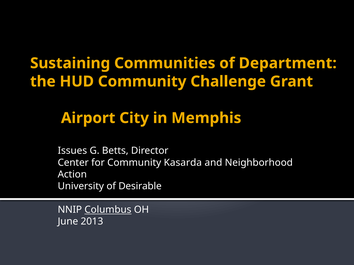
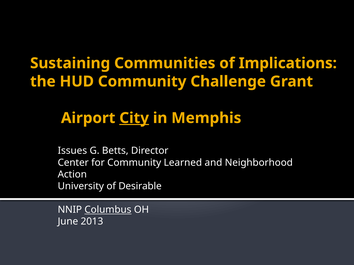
Department: Department -> Implications
City underline: none -> present
Kasarda: Kasarda -> Learned
